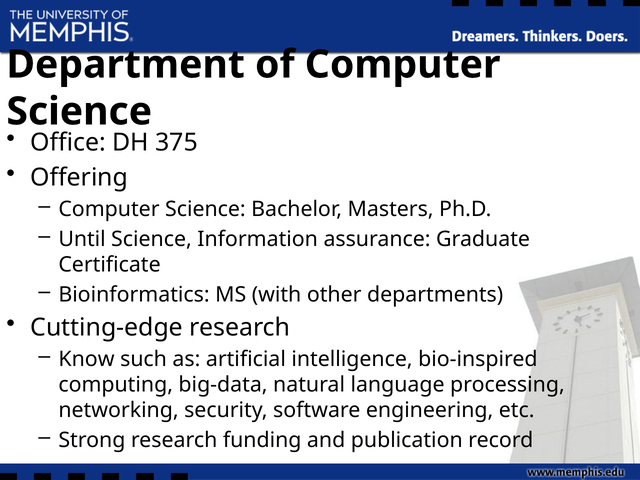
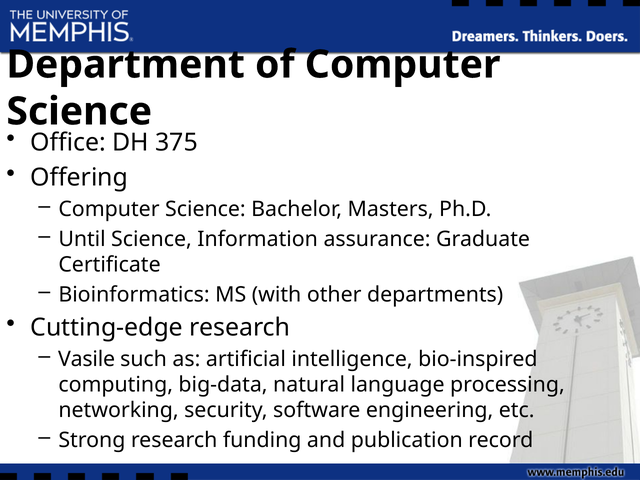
Know: Know -> Vasile
